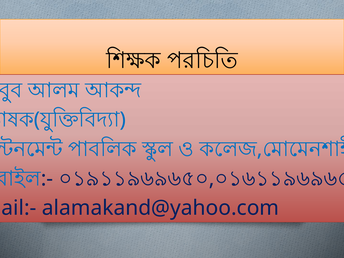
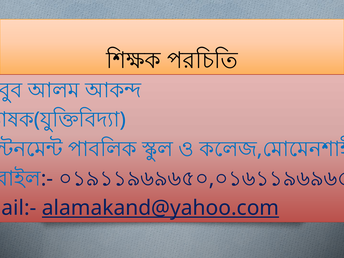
alamakand@yahoo.com underline: none -> present
